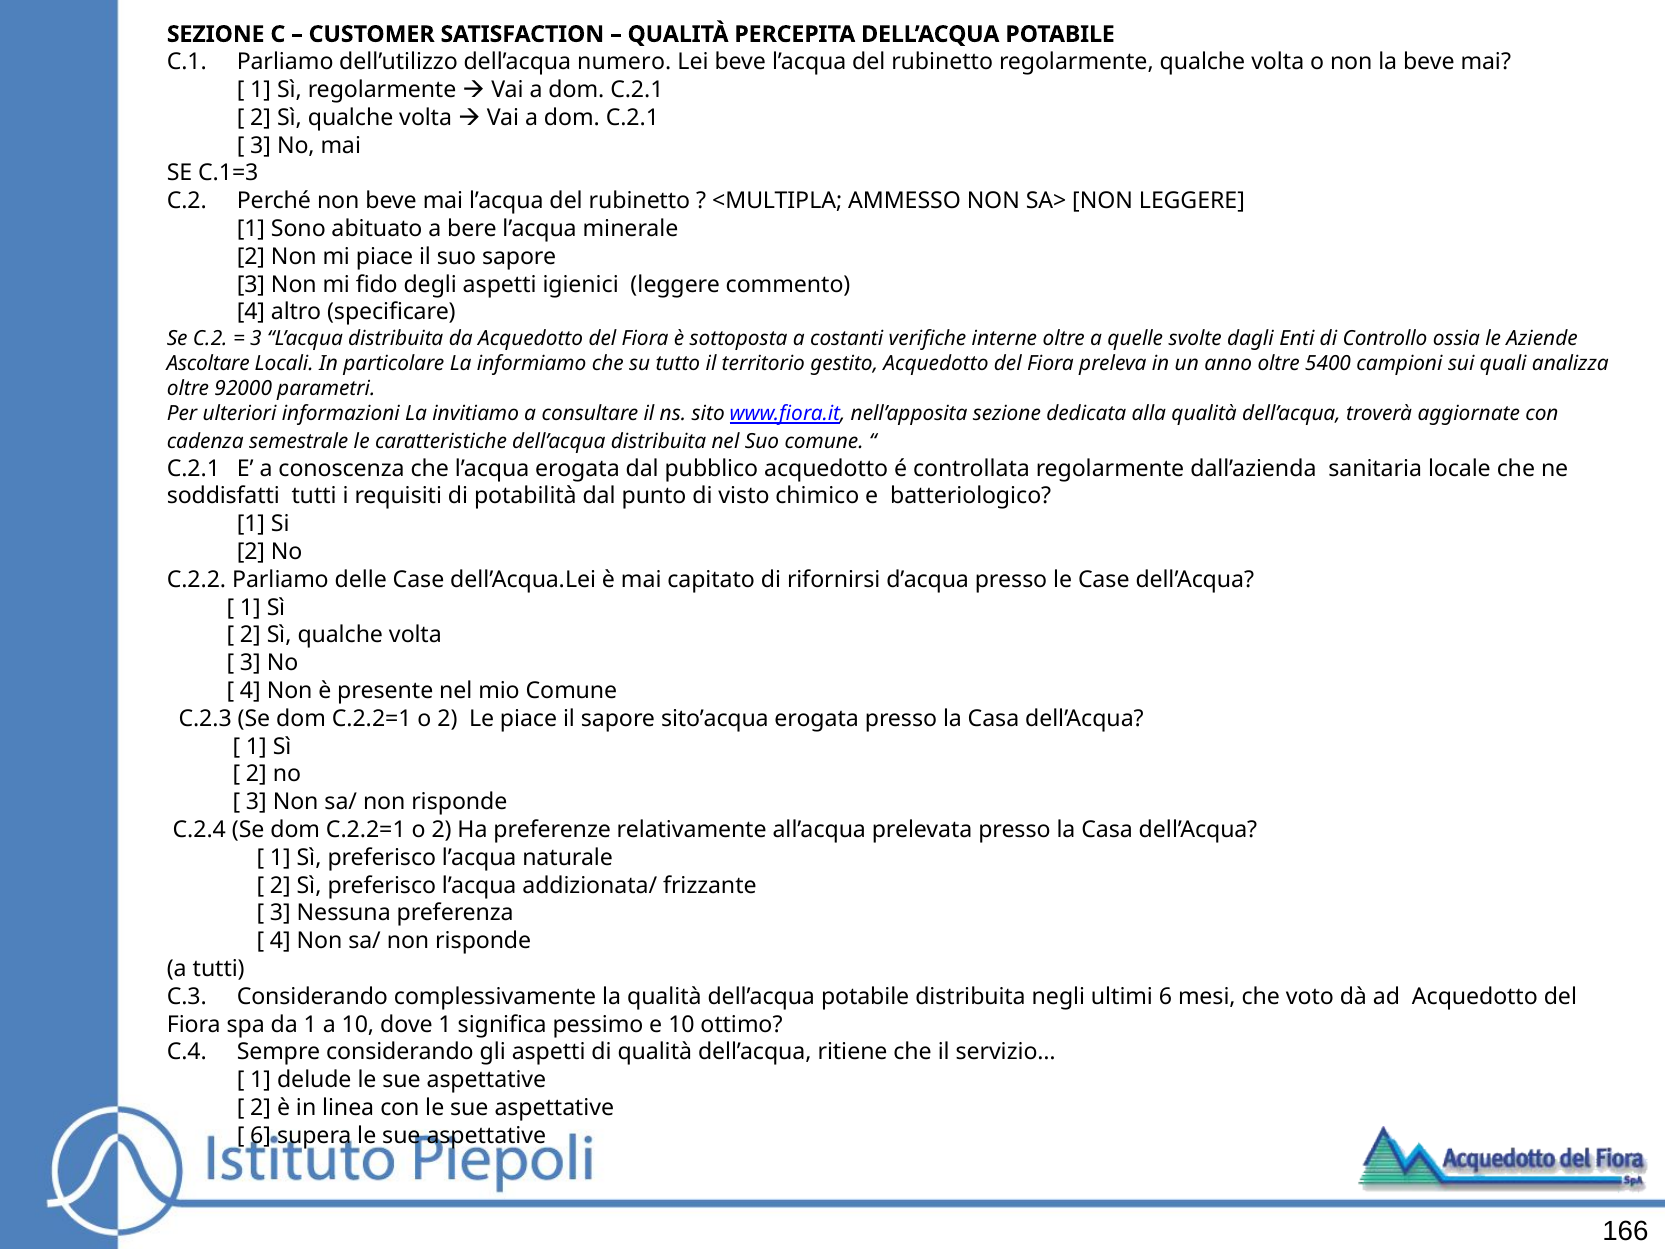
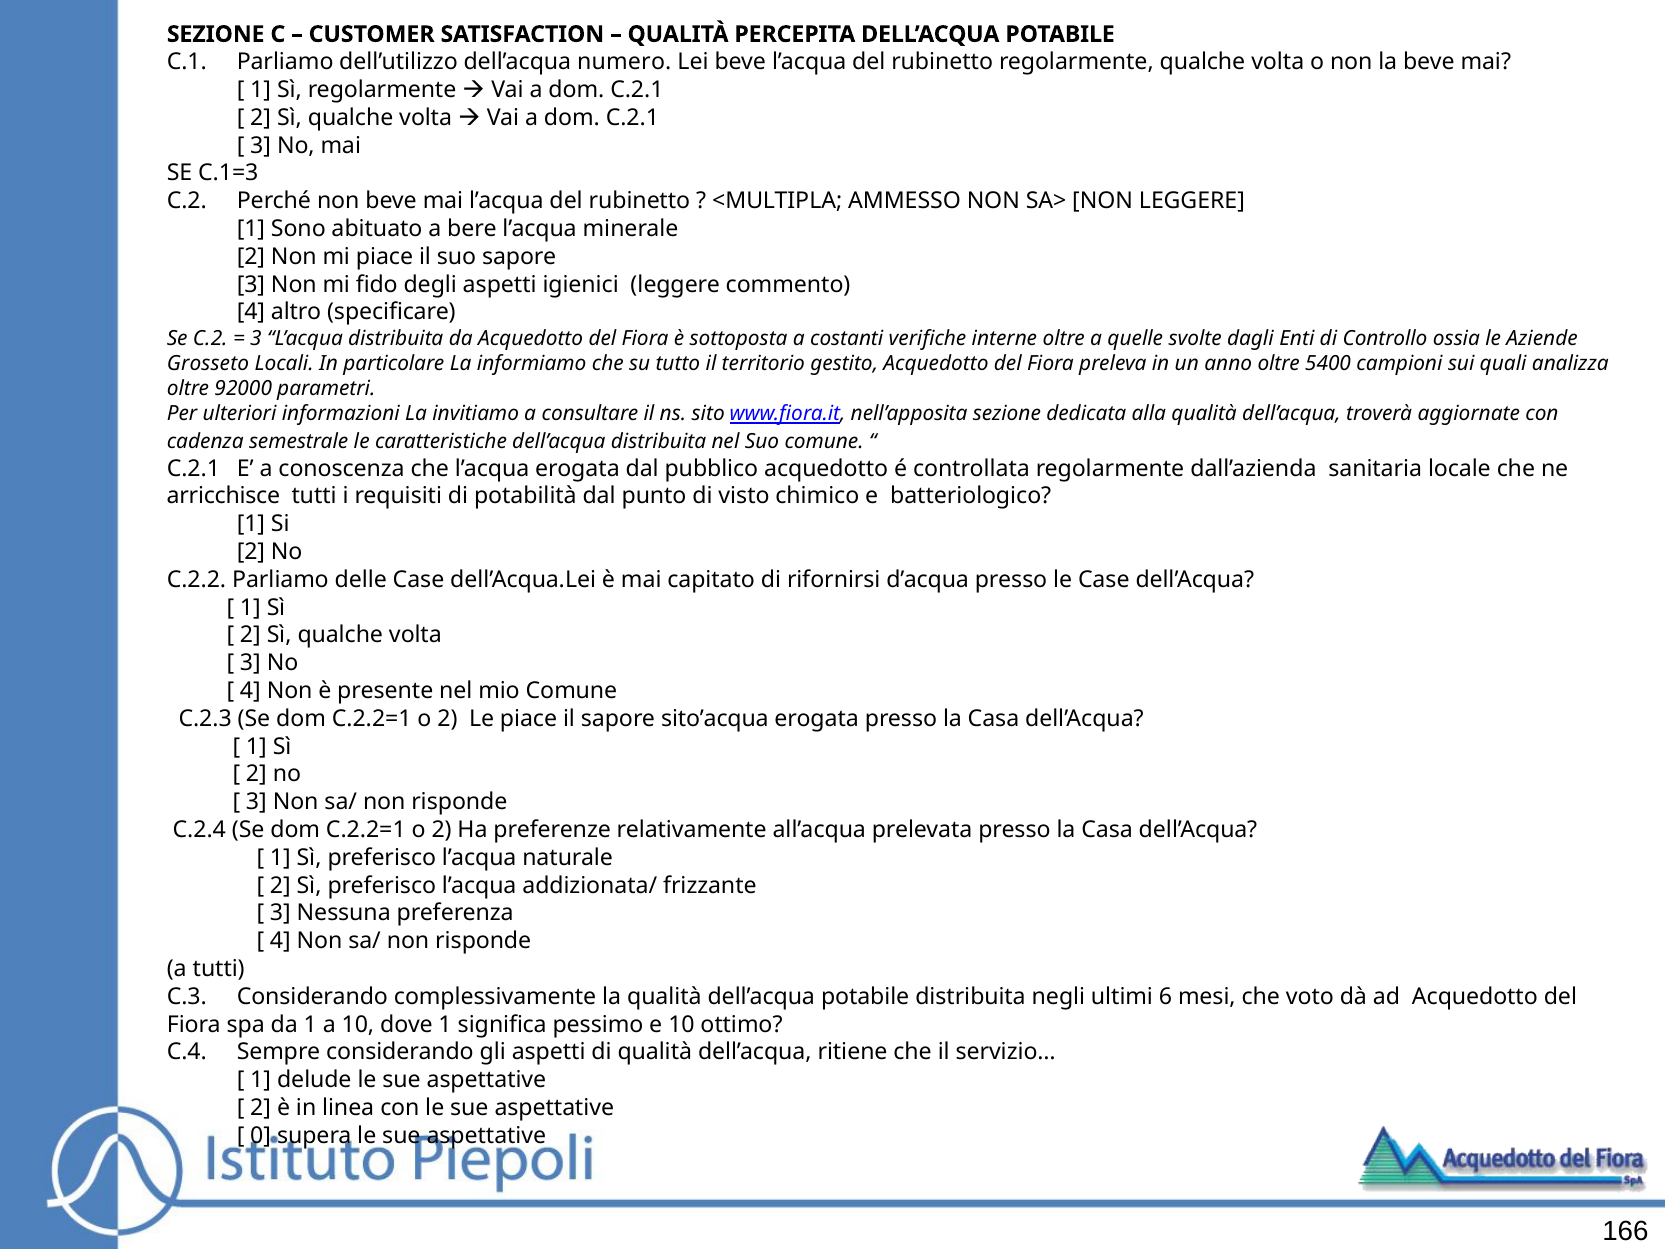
Ascoltare: Ascoltare -> Grosseto
soddisfatti: soddisfatti -> arricchisce
6 at (261, 1136): 6 -> 0
